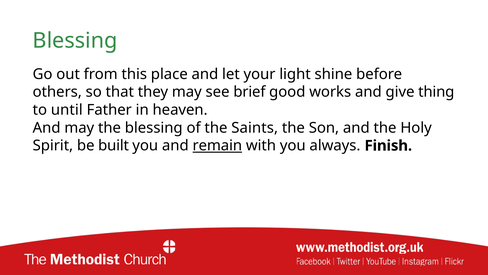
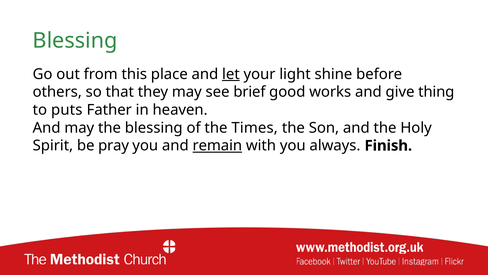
let underline: none -> present
until: until -> puts
Saints: Saints -> Times
built: built -> pray
